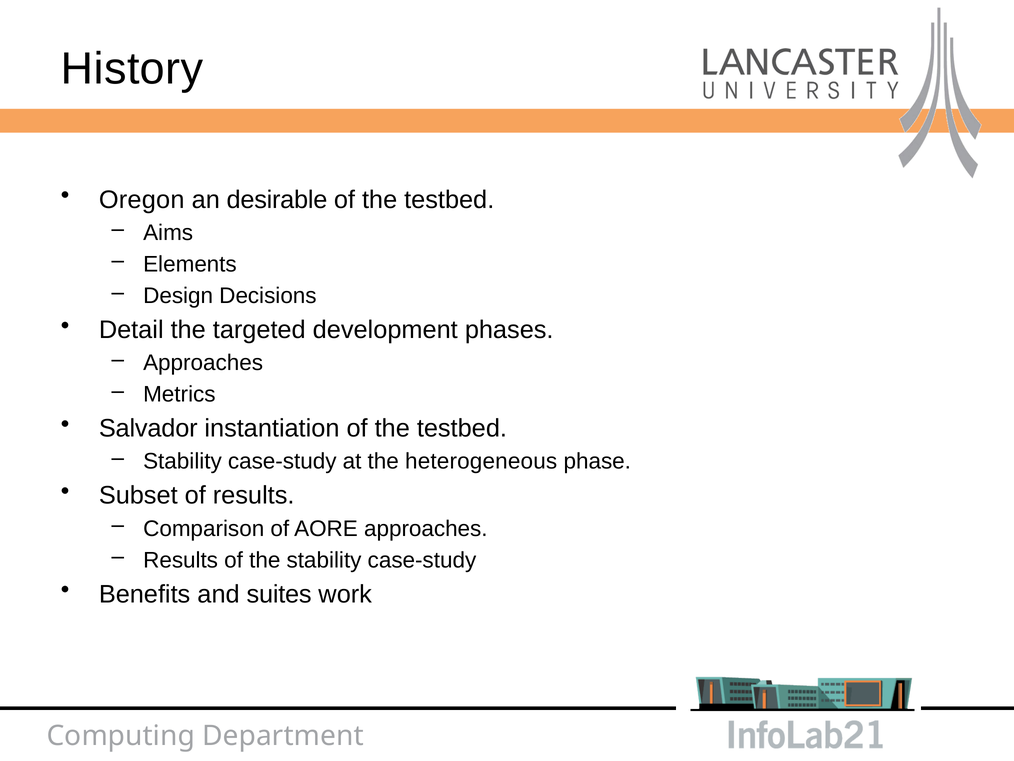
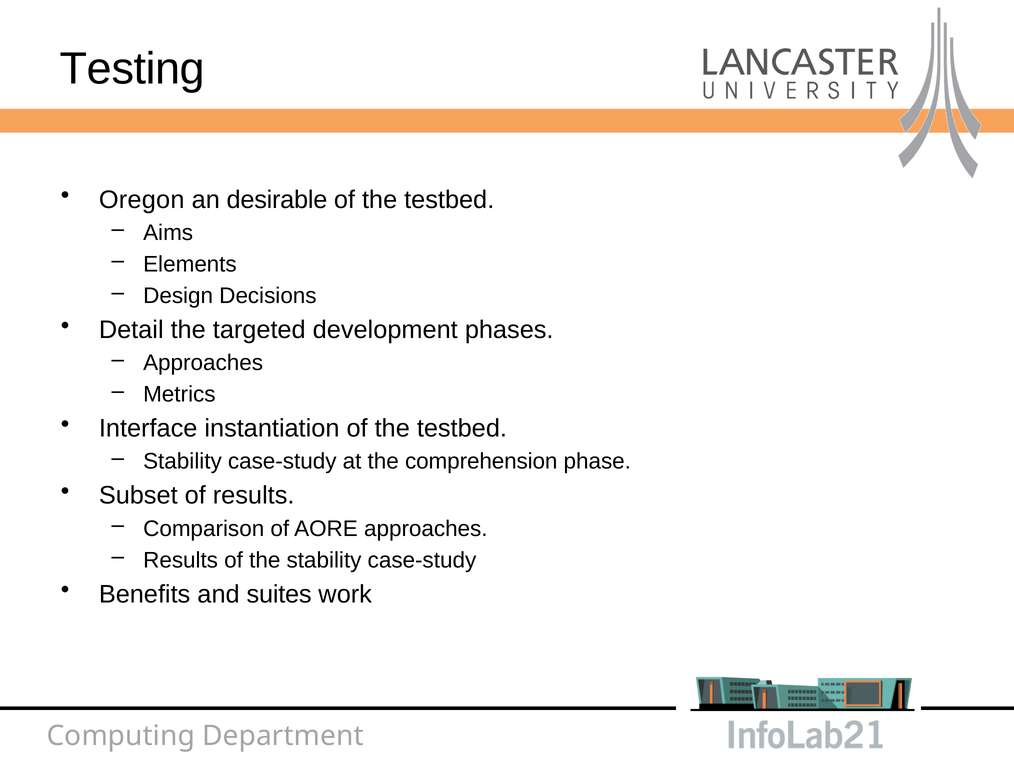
History: History -> Testing
Salvador: Salvador -> Interface
heterogeneous: heterogeneous -> comprehension
